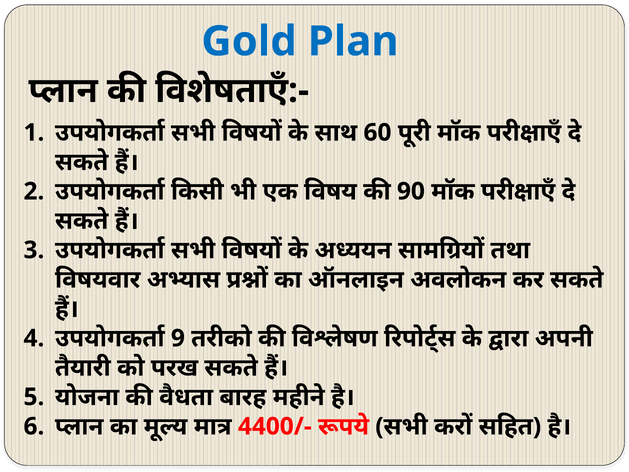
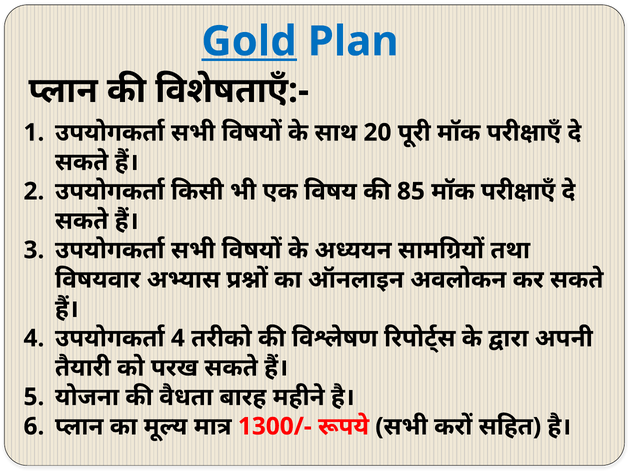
Gold underline: none -> present
60: 60 -> 20
90: 90 -> 85
9 at (178, 338): 9 -> 4
4400/-: 4400/- -> 1300/-
